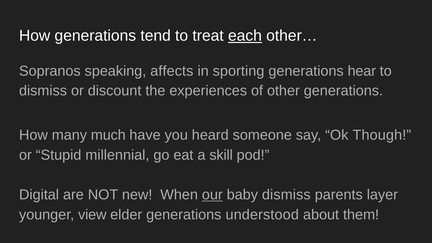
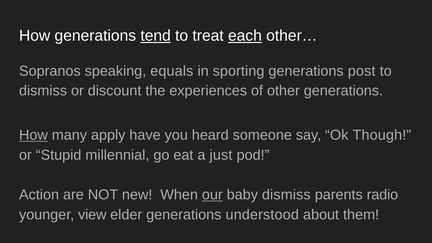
tend underline: none -> present
affects: affects -> equals
hear: hear -> post
How at (33, 135) underline: none -> present
much: much -> apply
skill: skill -> just
Digital: Digital -> Action
layer: layer -> radio
